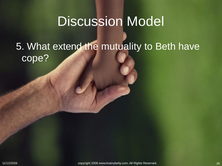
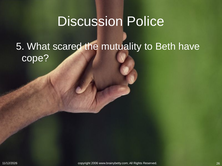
Model: Model -> Police
extend: extend -> scared
